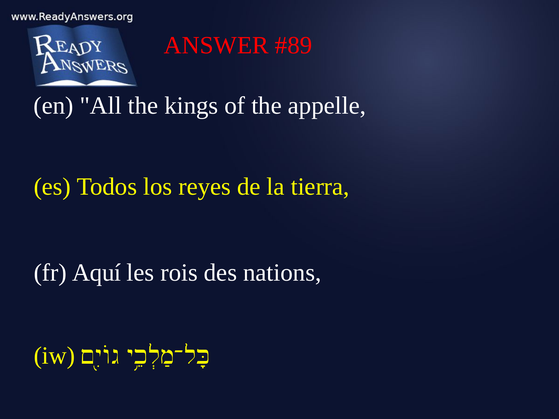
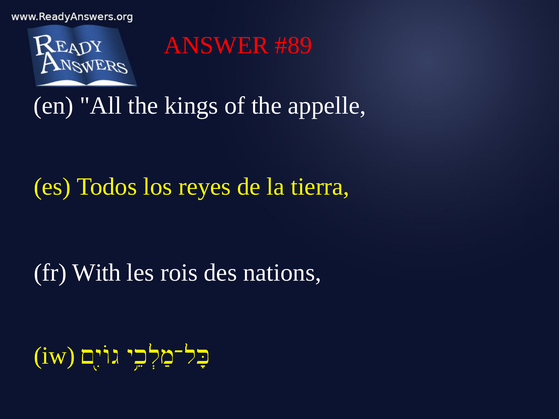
Aquí: Aquí -> With
